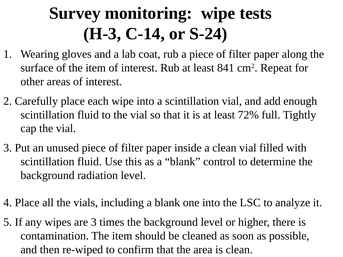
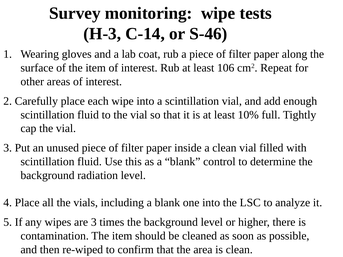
S-24: S-24 -> S-46
841: 841 -> 106
72%: 72% -> 10%
